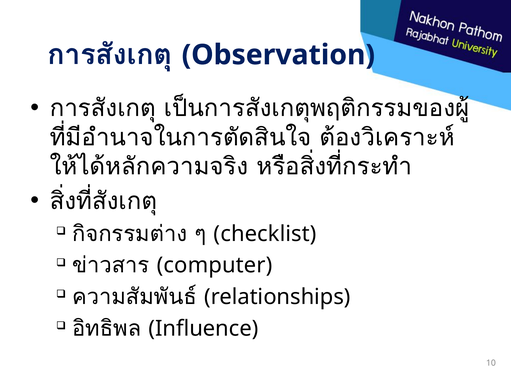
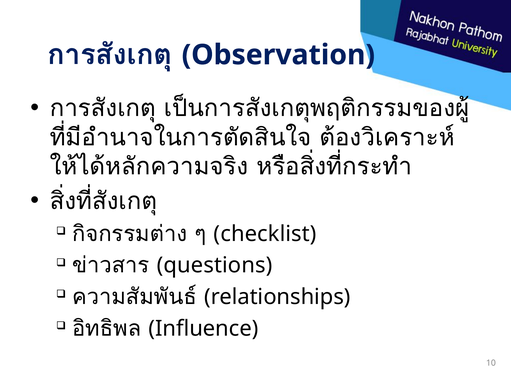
computer: computer -> questions
